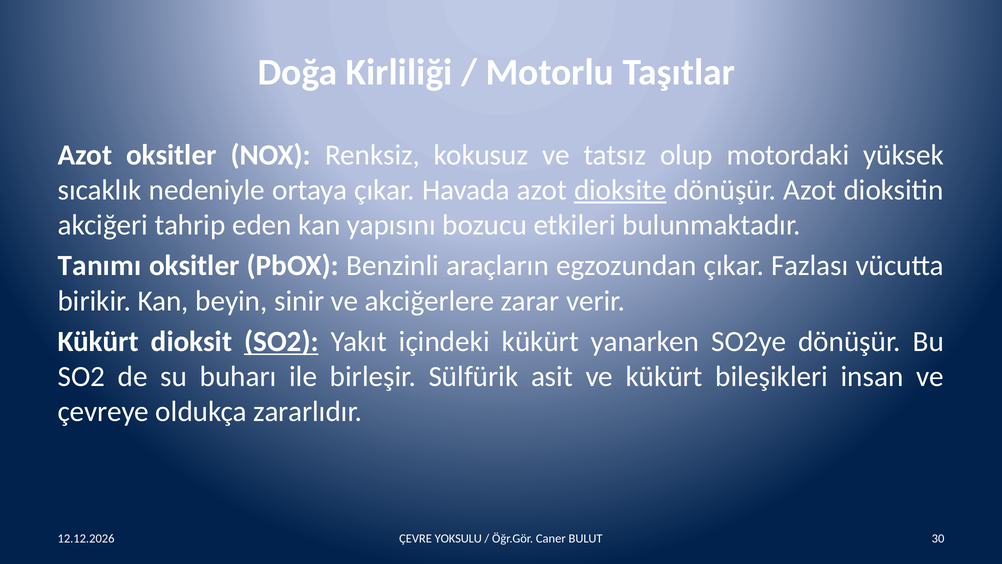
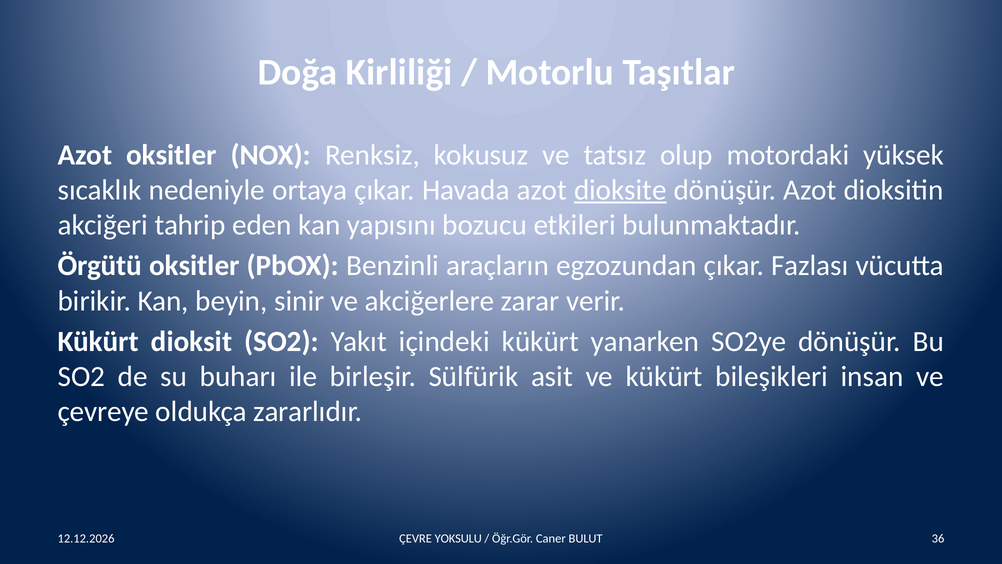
Tanımı: Tanımı -> Örgütü
SO2 at (281, 342) underline: present -> none
30: 30 -> 36
